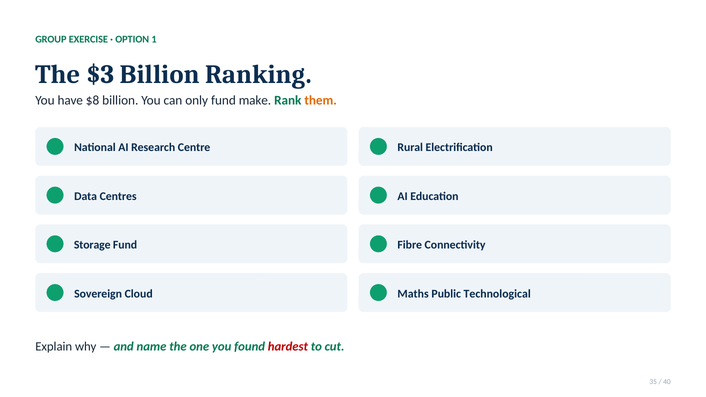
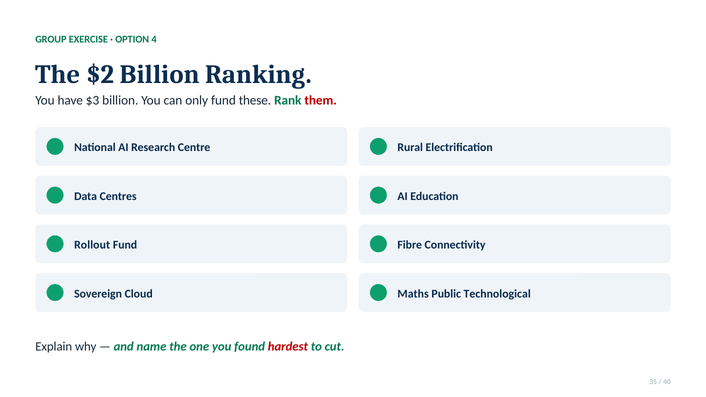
1: 1 -> 4
$3: $3 -> $2
$8: $8 -> $3
make: make -> these
them colour: orange -> red
Storage: Storage -> Rollout
